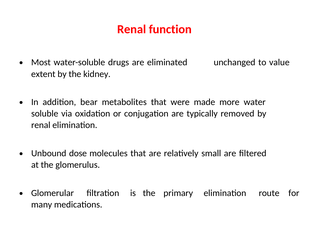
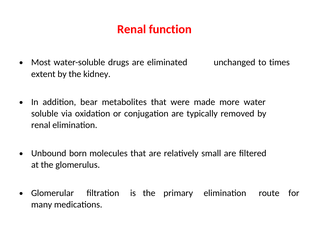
value: value -> times
dose: dose -> born
